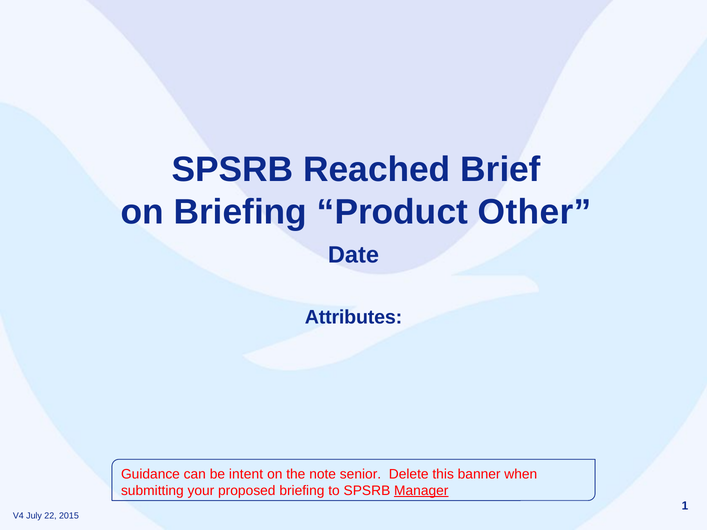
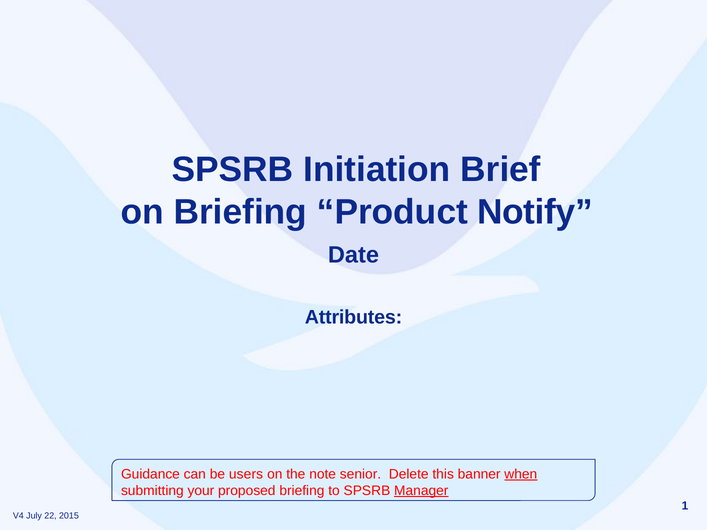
Reached: Reached -> Initiation
Other: Other -> Notify
intent: intent -> users
when underline: none -> present
